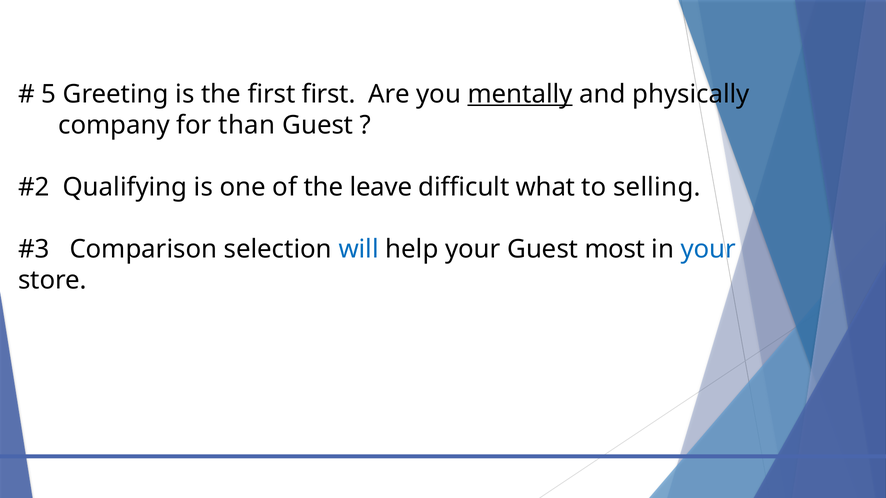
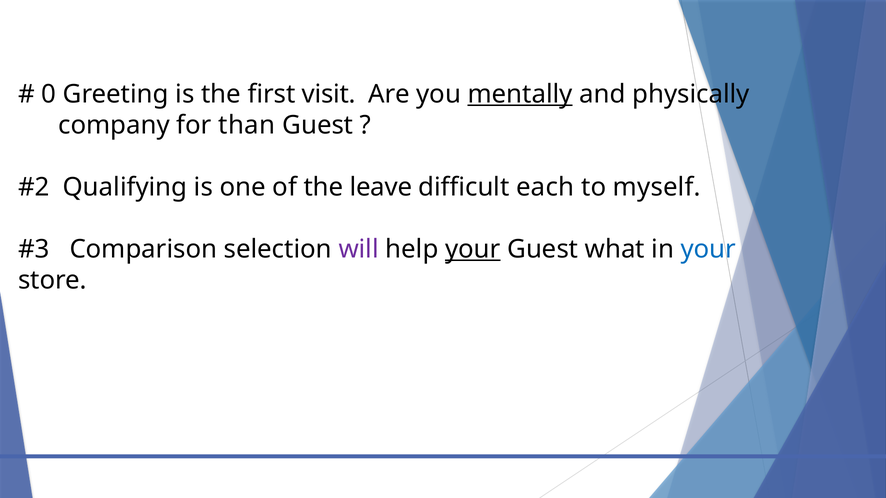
5: 5 -> 0
first first: first -> visit
what: what -> each
selling: selling -> myself
will colour: blue -> purple
your at (473, 249) underline: none -> present
most: most -> what
